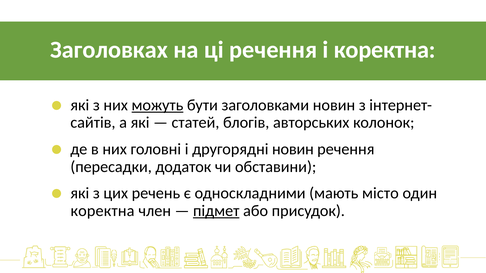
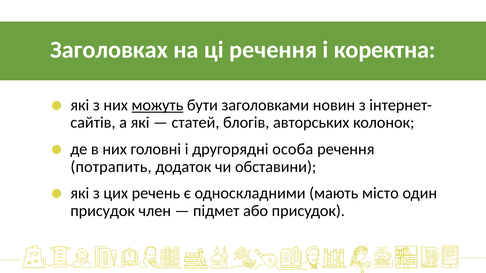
другорядні новин: новин -> особа
пересадки: пересадки -> потрапить
коректна at (103, 211): коректна -> присудок
підмет underline: present -> none
